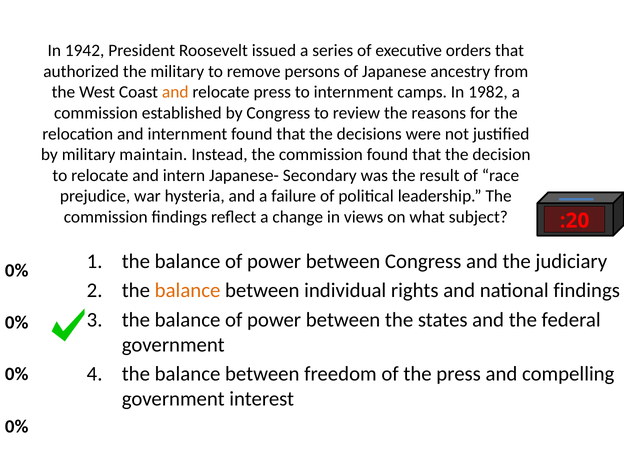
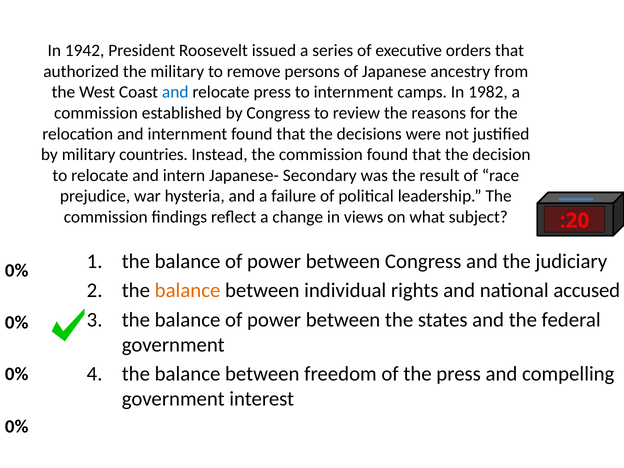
and at (175, 92) colour: orange -> blue
maintain: maintain -> countries
national findings: findings -> accused
